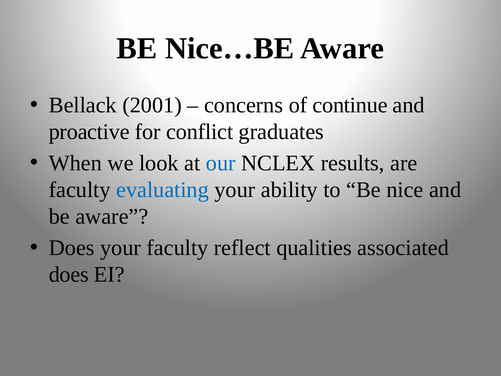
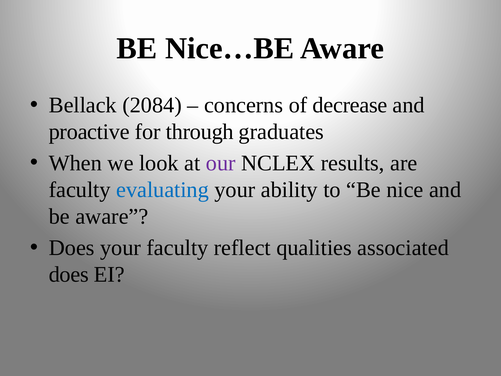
2001: 2001 -> 2084
continue: continue -> decrease
conflict: conflict -> through
our colour: blue -> purple
